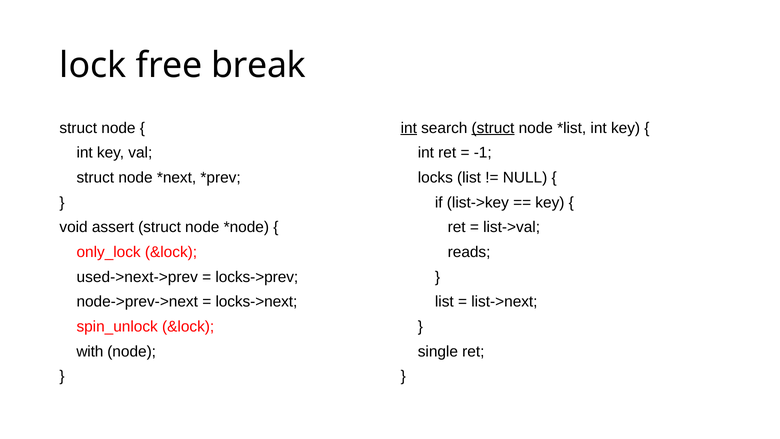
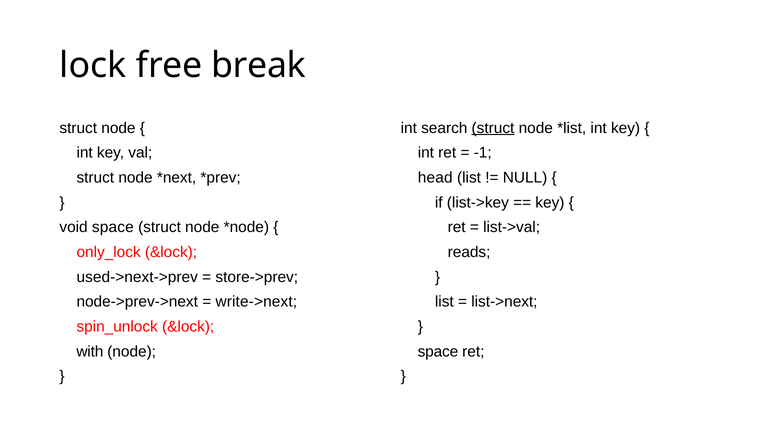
int at (409, 128) underline: present -> none
locks: locks -> head
void assert: assert -> space
locks->prev: locks->prev -> store->prev
locks->next: locks->next -> write->next
single at (438, 351): single -> space
